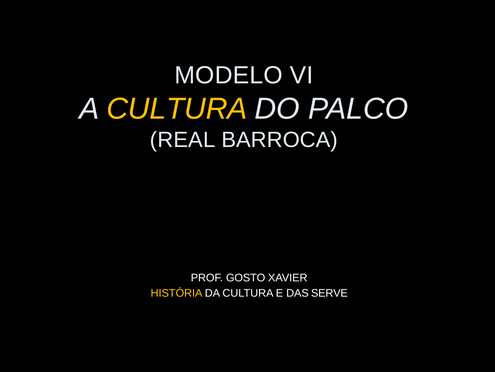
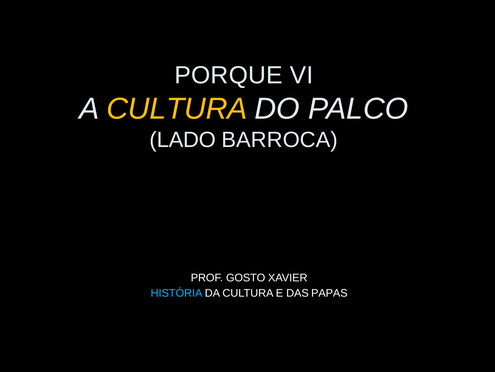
MODELO: MODELO -> PORQUE
REAL: REAL -> LADO
HISTÓRIA colour: yellow -> light blue
SERVE: SERVE -> PAPAS
